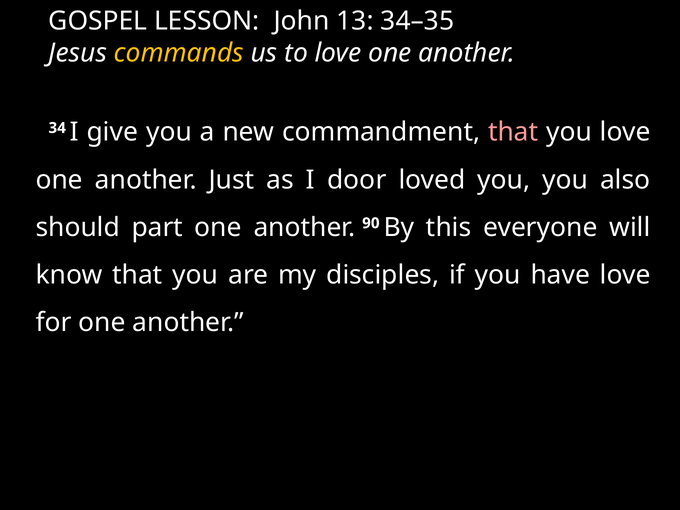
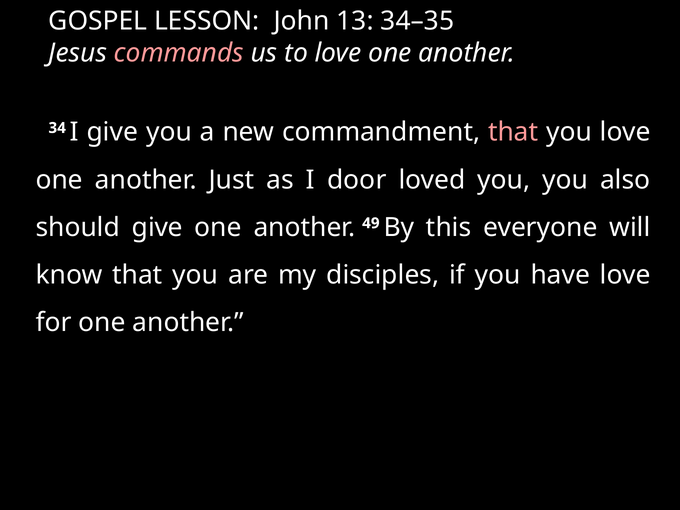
commands colour: yellow -> pink
should part: part -> give
90: 90 -> 49
